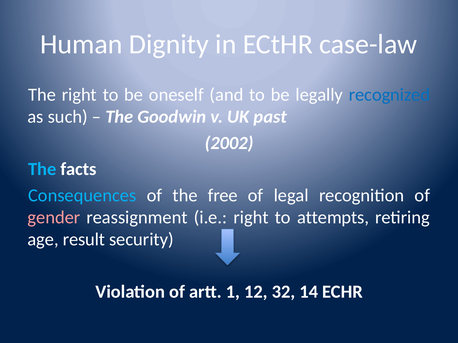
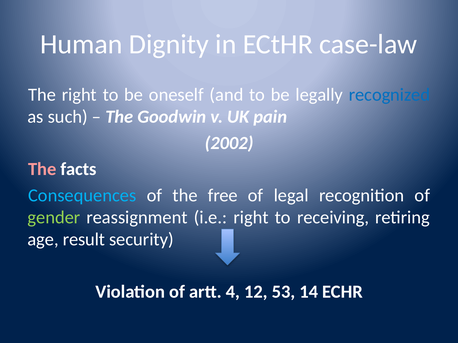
past: past -> pain
The at (42, 169) colour: light blue -> pink
gender colour: pink -> light green
attempts: attempts -> receiving
1: 1 -> 4
32: 32 -> 53
